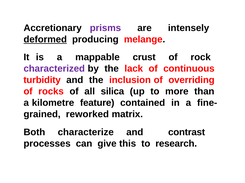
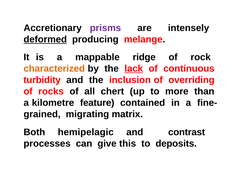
crust: crust -> ridge
characterized colour: purple -> orange
lack underline: none -> present
silica: silica -> chert
reworked: reworked -> migrating
characterize: characterize -> hemipelagic
research: research -> deposits
